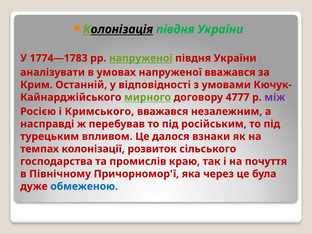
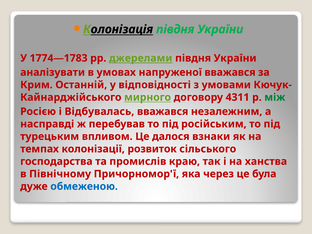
pp напруженої: напруженої -> джерелами
4777: 4777 -> 4311
між colour: purple -> green
Кримського: Кримського -> Відбувалась
почуття: почуття -> ханства
